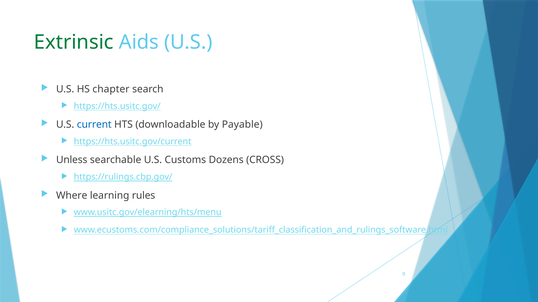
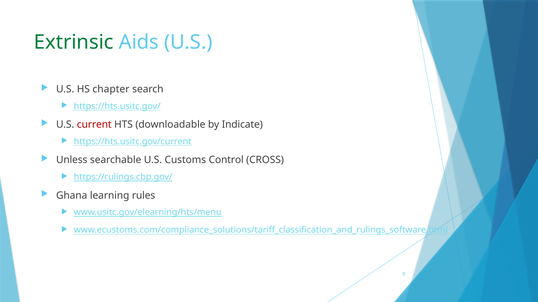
current colour: blue -> red
Payable: Payable -> Indicate
Dozens: Dozens -> Control
Where: Where -> Ghana
